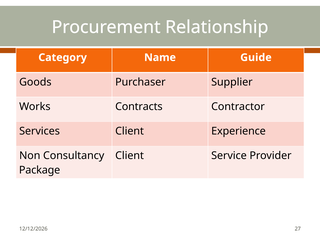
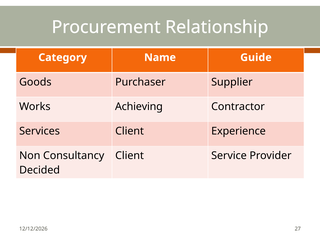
Contracts: Contracts -> Achieving
Package: Package -> Decided
